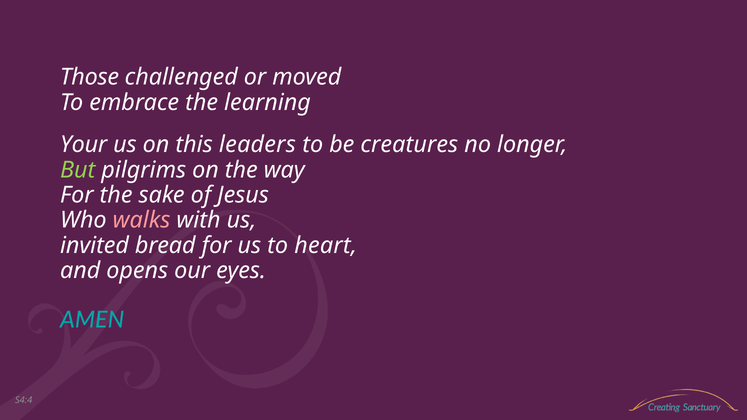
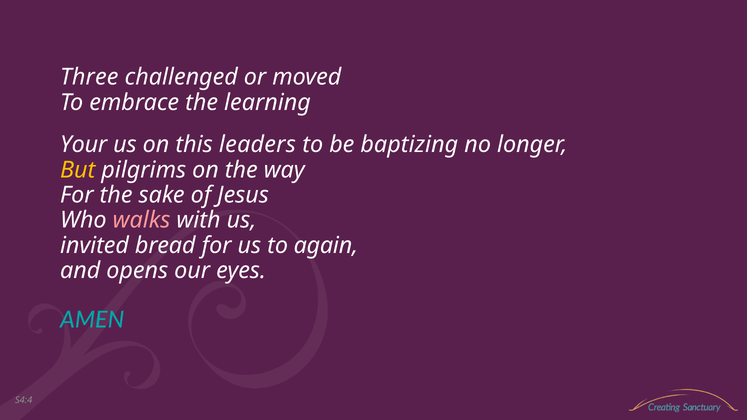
Those: Those -> Three
creatures: creatures -> baptizing
But colour: light green -> yellow
heart: heart -> again
